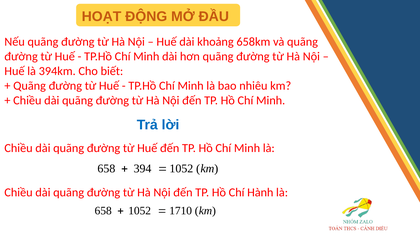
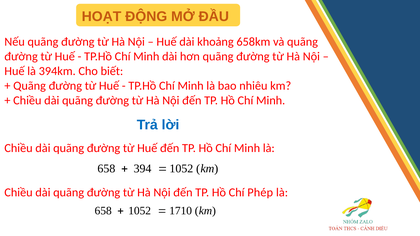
Hành: Hành -> Phép
